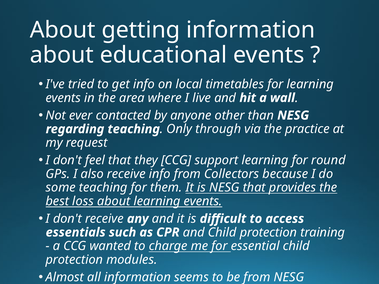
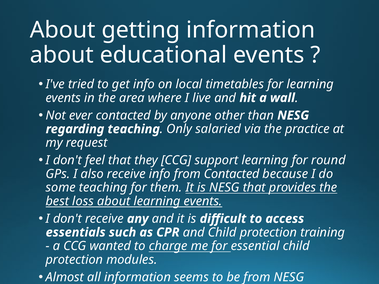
through: through -> salaried
from Collectors: Collectors -> Contacted
